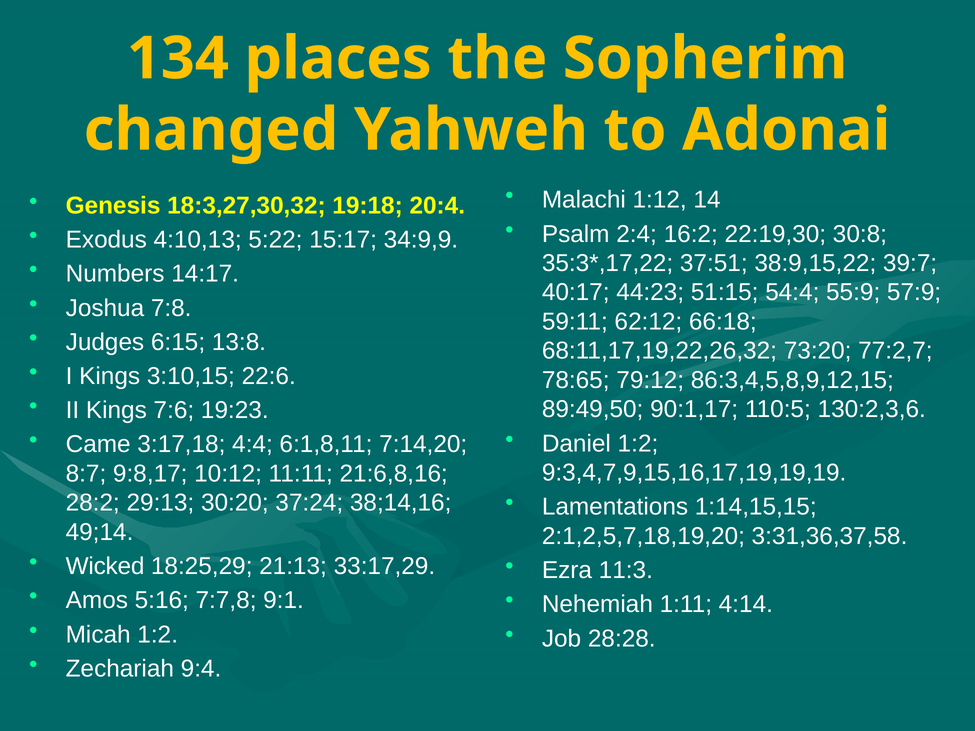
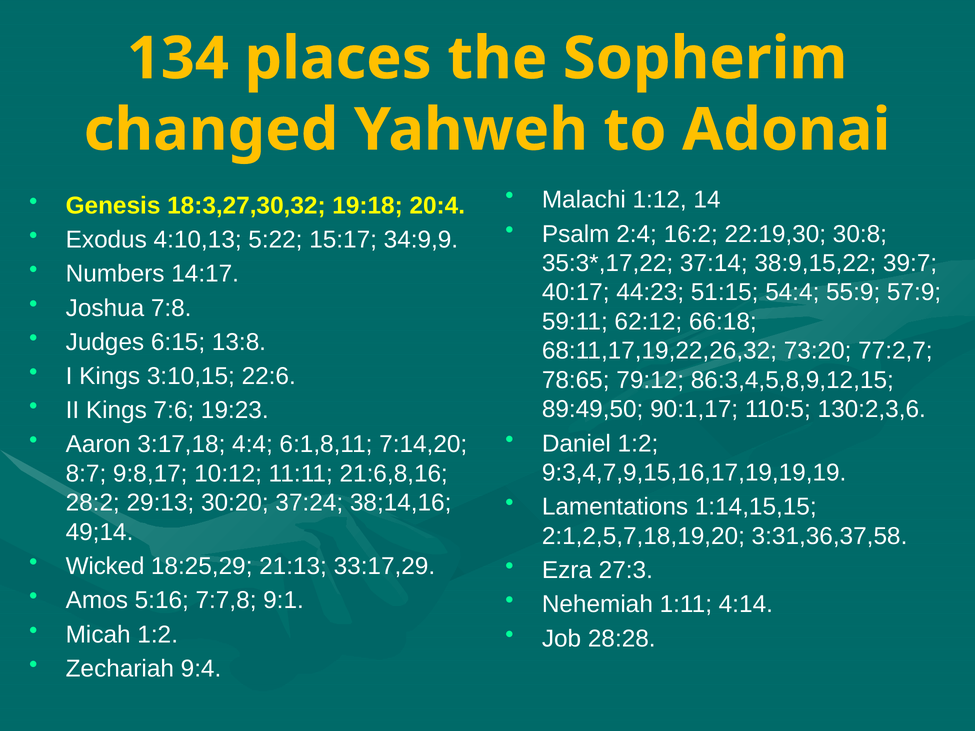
37:51: 37:51 -> 37:14
Came: Came -> Aaron
11:3: 11:3 -> 27:3
